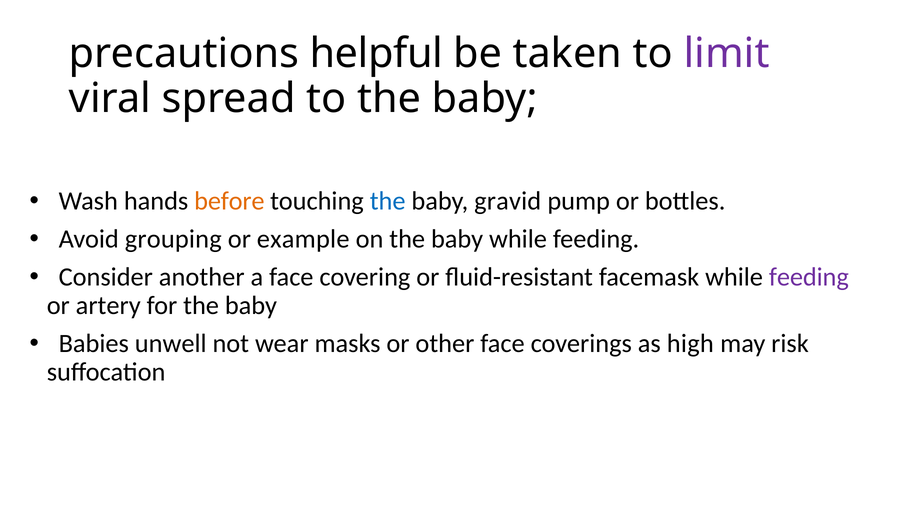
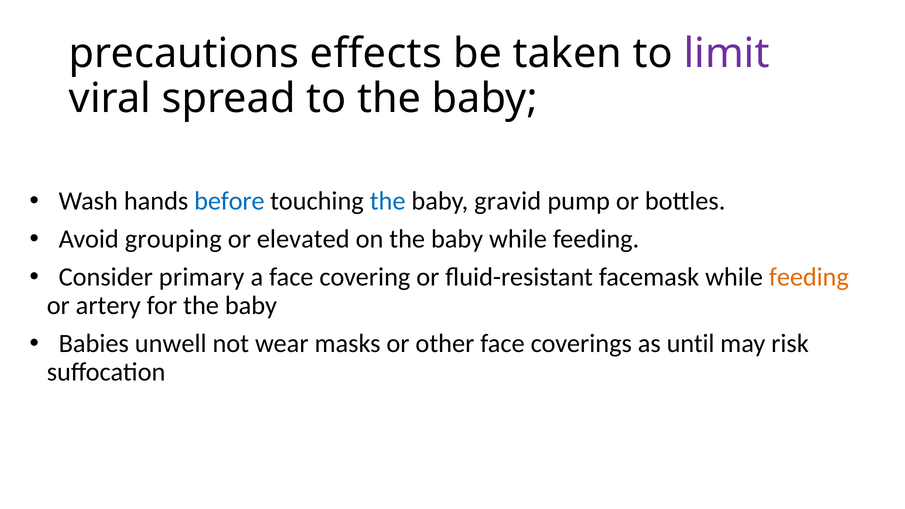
helpful: helpful -> effects
before colour: orange -> blue
example: example -> elevated
another: another -> primary
feeding at (809, 277) colour: purple -> orange
high: high -> until
